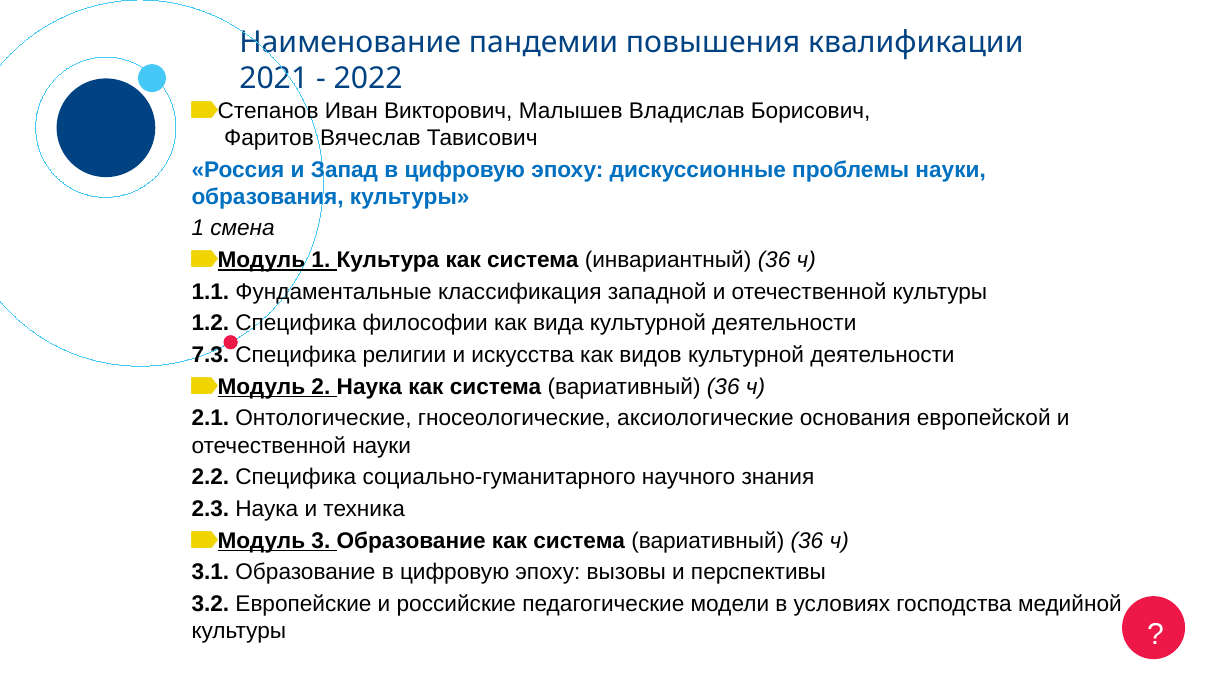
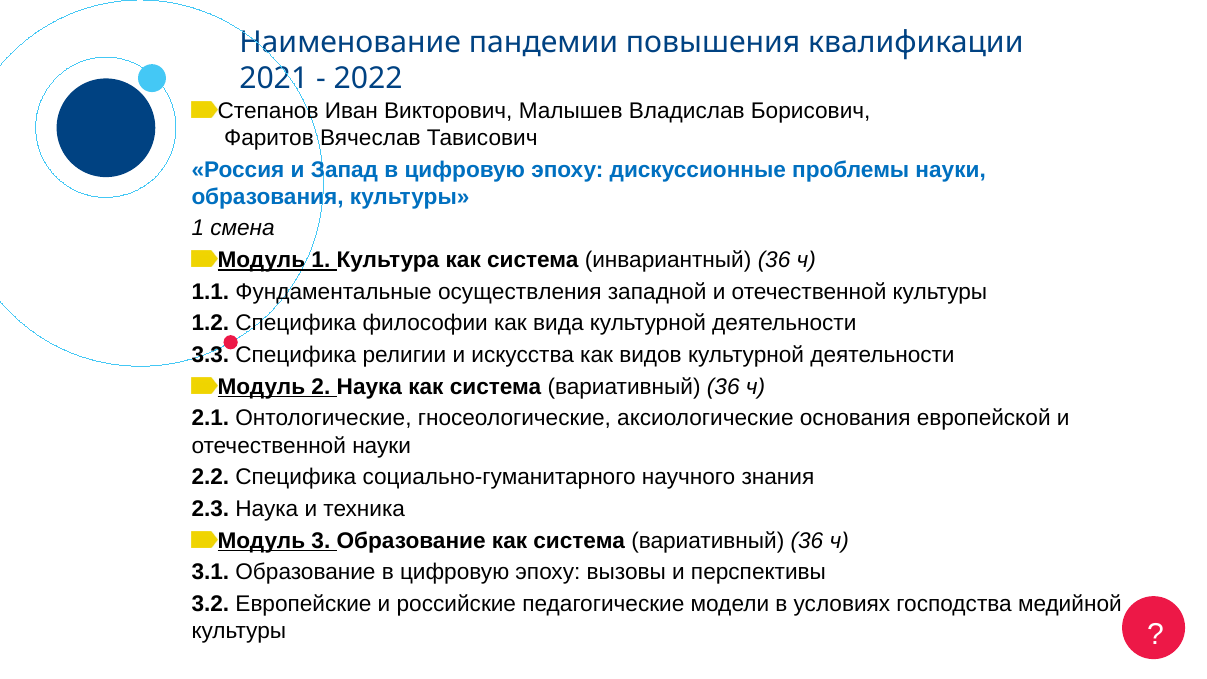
классификация: классификация -> осуществления
7.3: 7.3 -> 3.3
